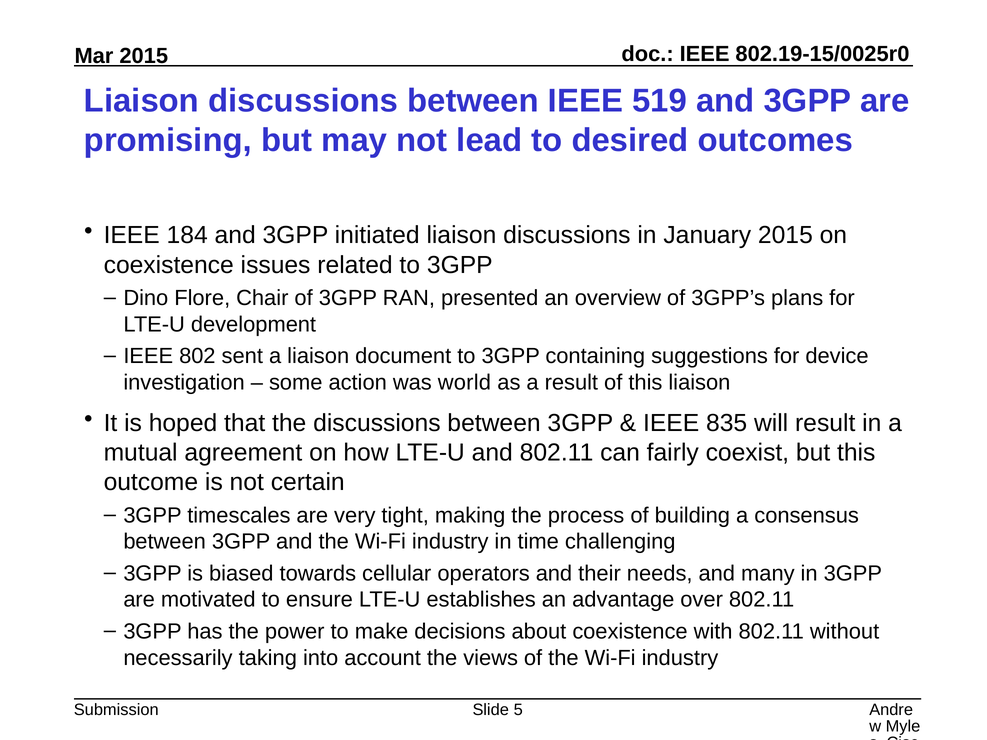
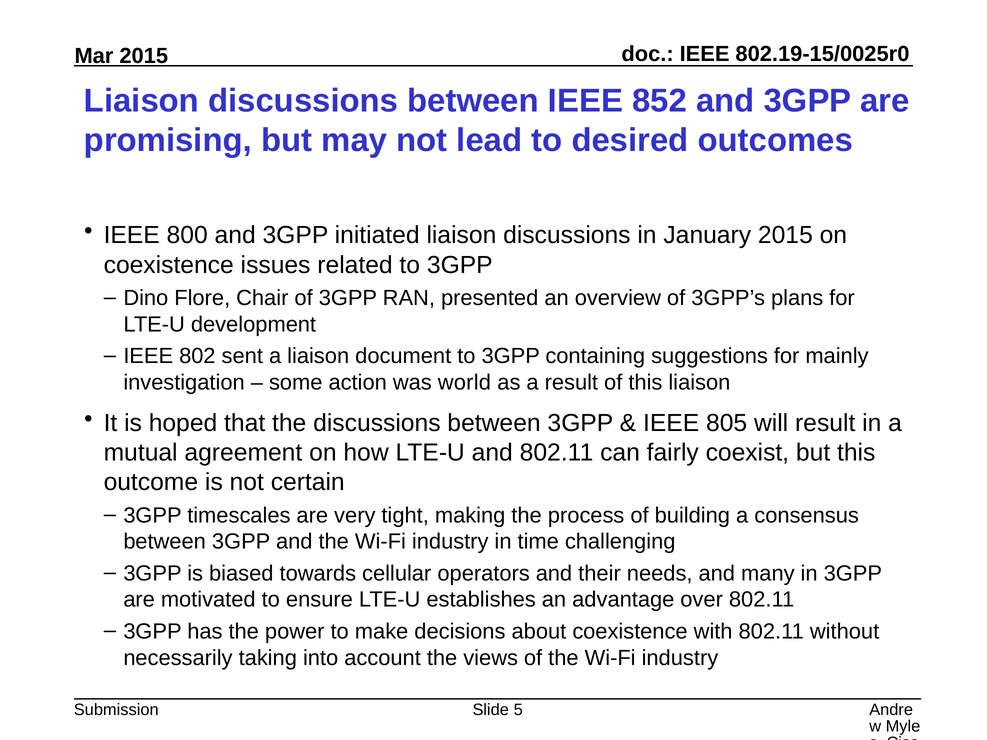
519: 519 -> 852
184: 184 -> 800
device: device -> mainly
835: 835 -> 805
